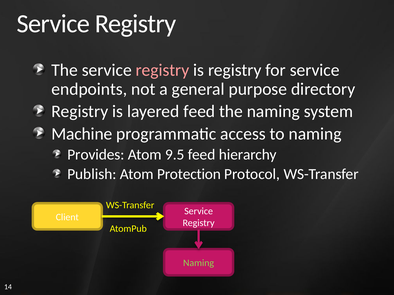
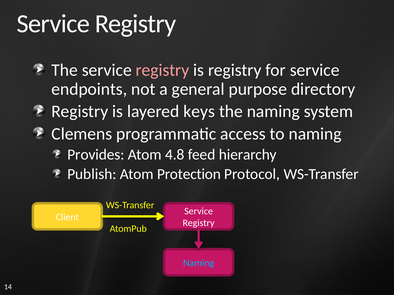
layered feed: feed -> keys
Machine: Machine -> Clemens
9.5: 9.5 -> 4.8
Naming at (199, 263) colour: light green -> light blue
